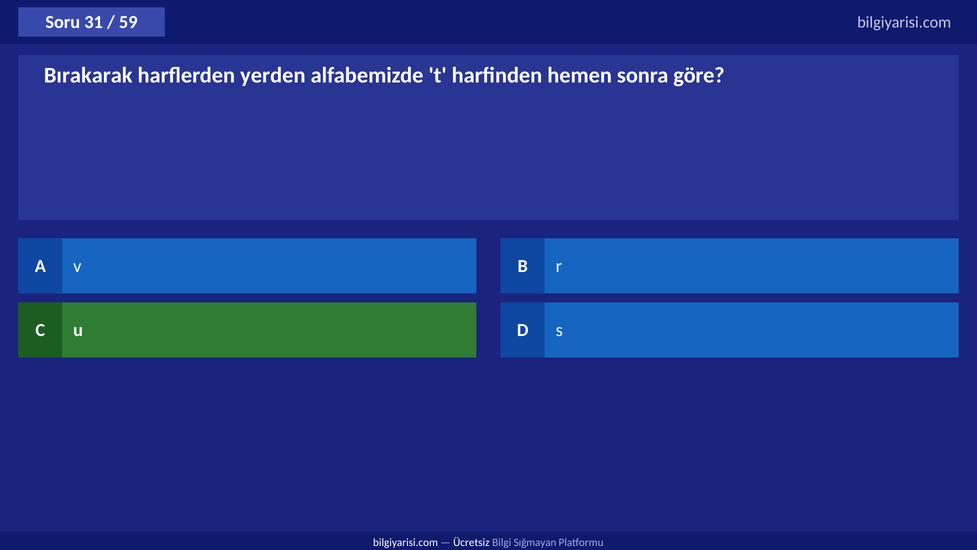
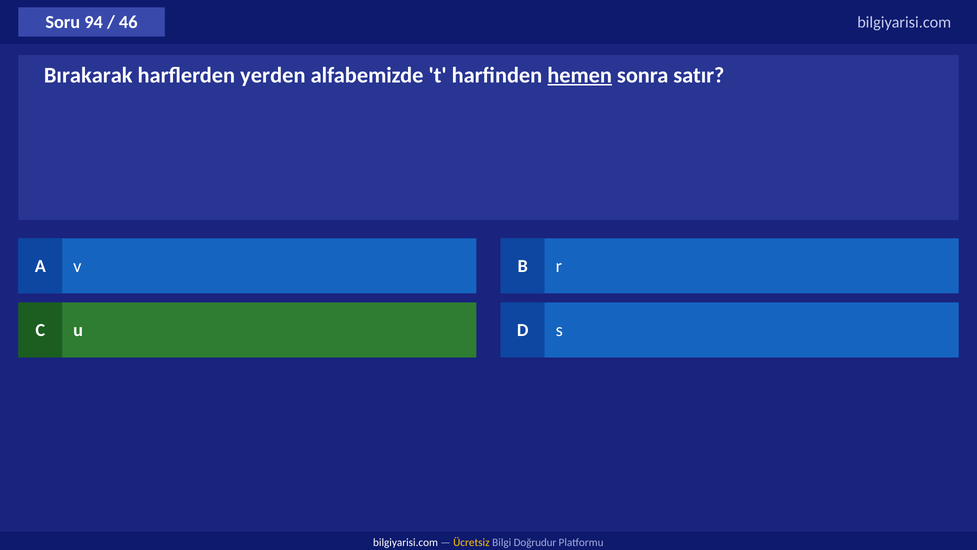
31: 31 -> 94
59: 59 -> 46
hemen underline: none -> present
göre: göre -> satır
Ücretsiz colour: white -> yellow
Sığmayan: Sığmayan -> Doğrudur
